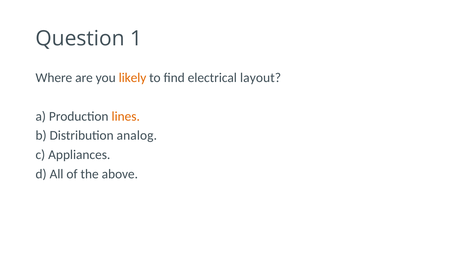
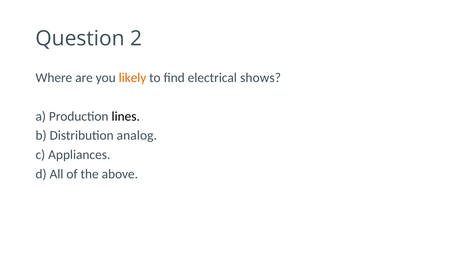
1: 1 -> 2
layout: layout -> shows
lines colour: orange -> black
